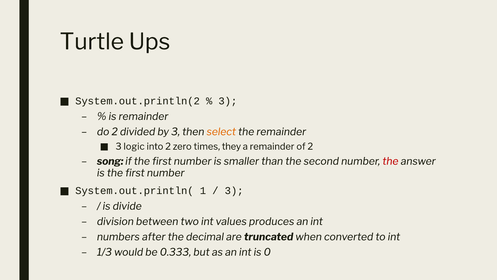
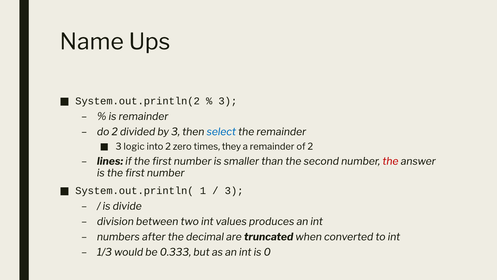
Turtle: Turtle -> Name
select colour: orange -> blue
song: song -> lines
